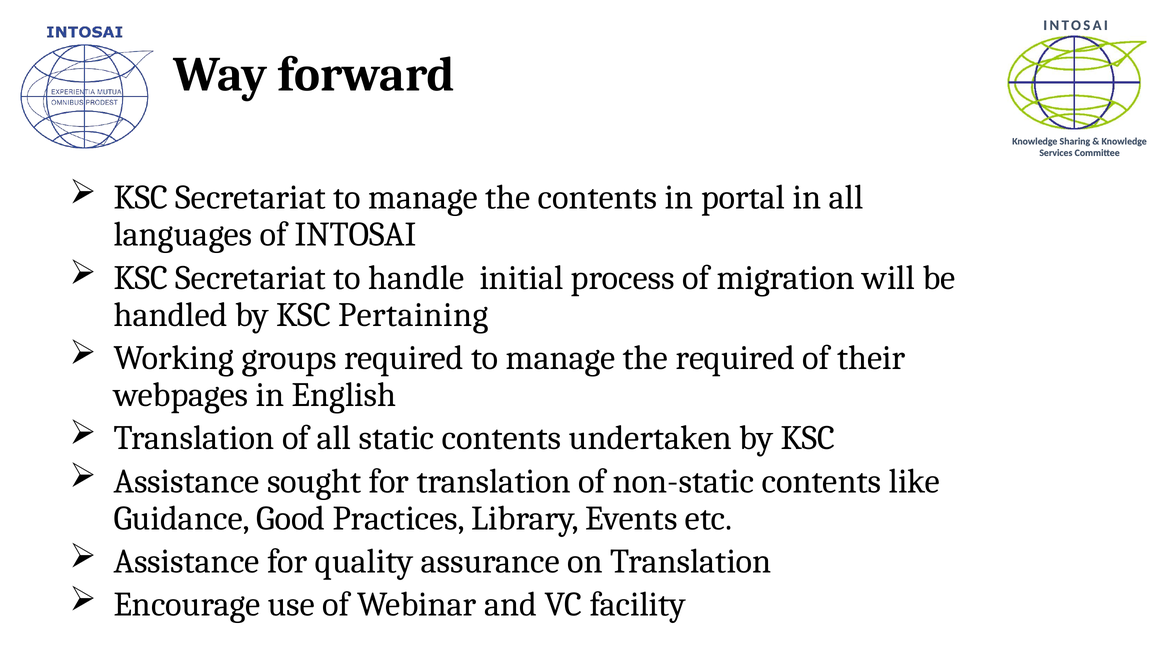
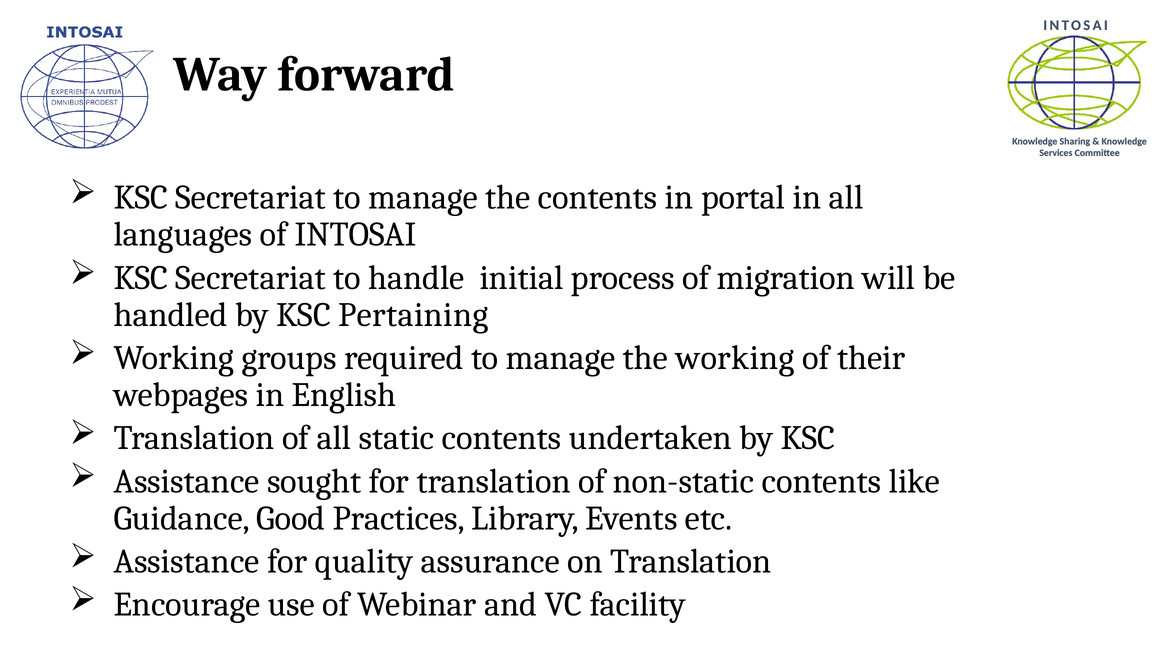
the required: required -> working
